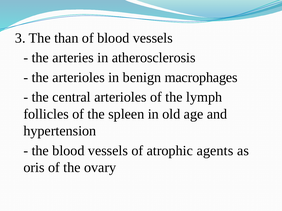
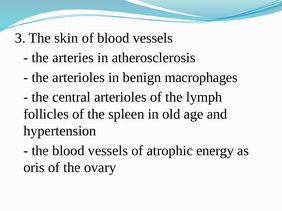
than: than -> skin
agents: agents -> energy
